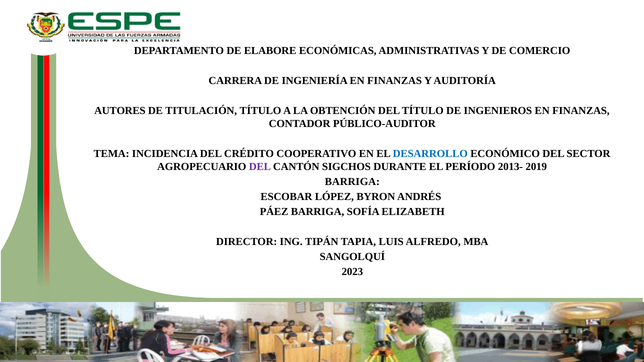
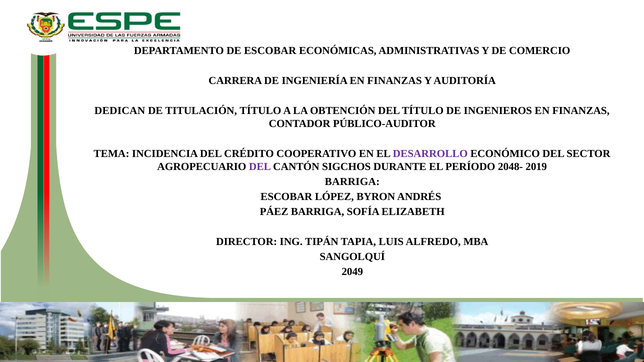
DE ELABORE: ELABORE -> ESCOBAR
AUTORES: AUTORES -> DEDICAN
DESARROLLO colour: blue -> purple
2013-: 2013- -> 2048-
2023: 2023 -> 2049
